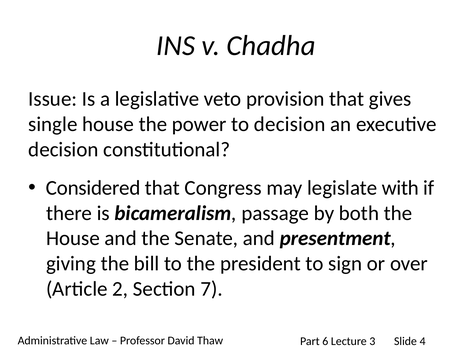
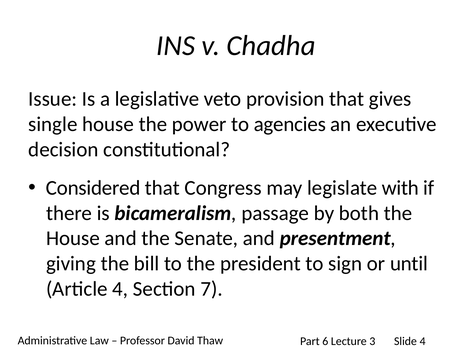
to decision: decision -> agencies
over: over -> until
Article 2: 2 -> 4
